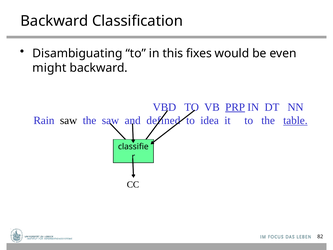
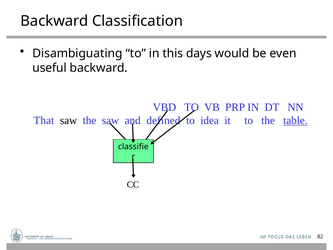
fixes: fixes -> days
might: might -> useful
PRP underline: present -> none
Rain: Rain -> That
